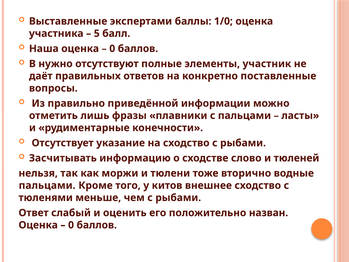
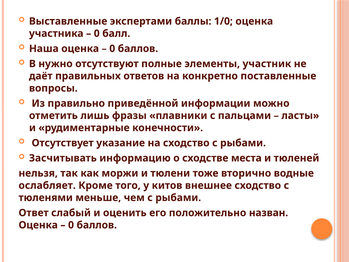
5 at (97, 33): 5 -> 0
слово: слово -> места
пальцами at (47, 185): пальцами -> ослабляет
